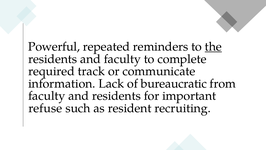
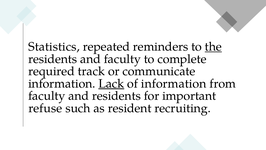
Powerful: Powerful -> Statistics
Lack underline: none -> present
of bureaucratic: bureaucratic -> information
